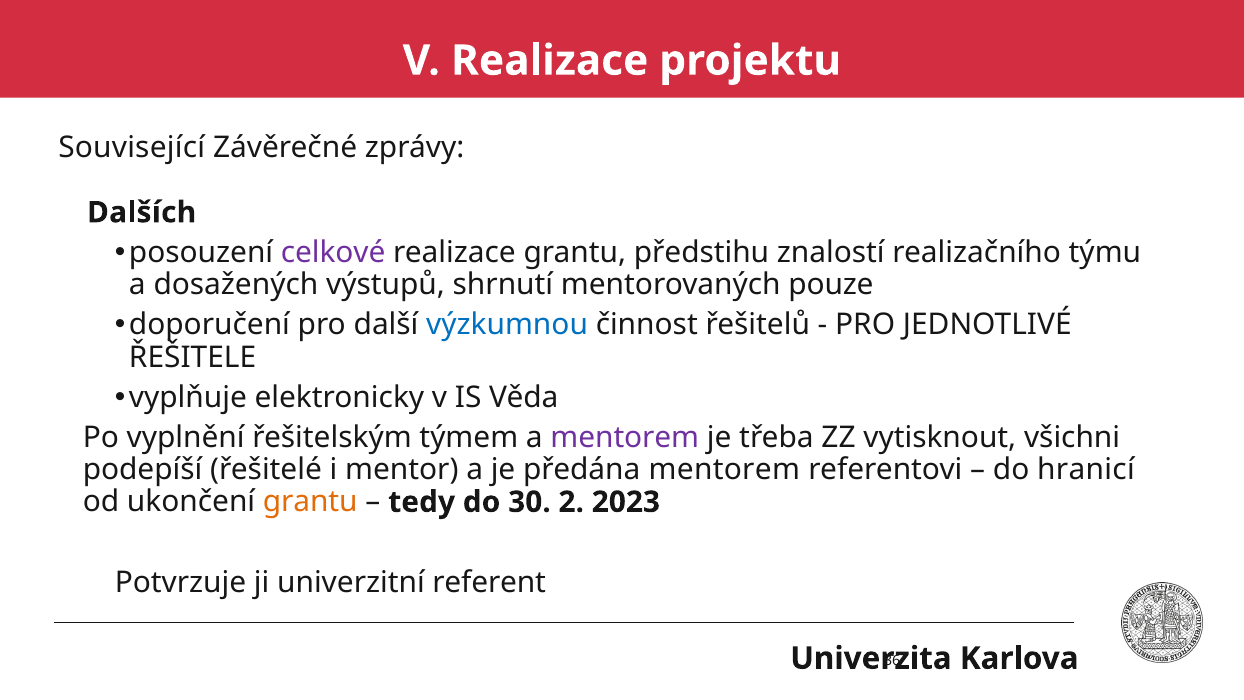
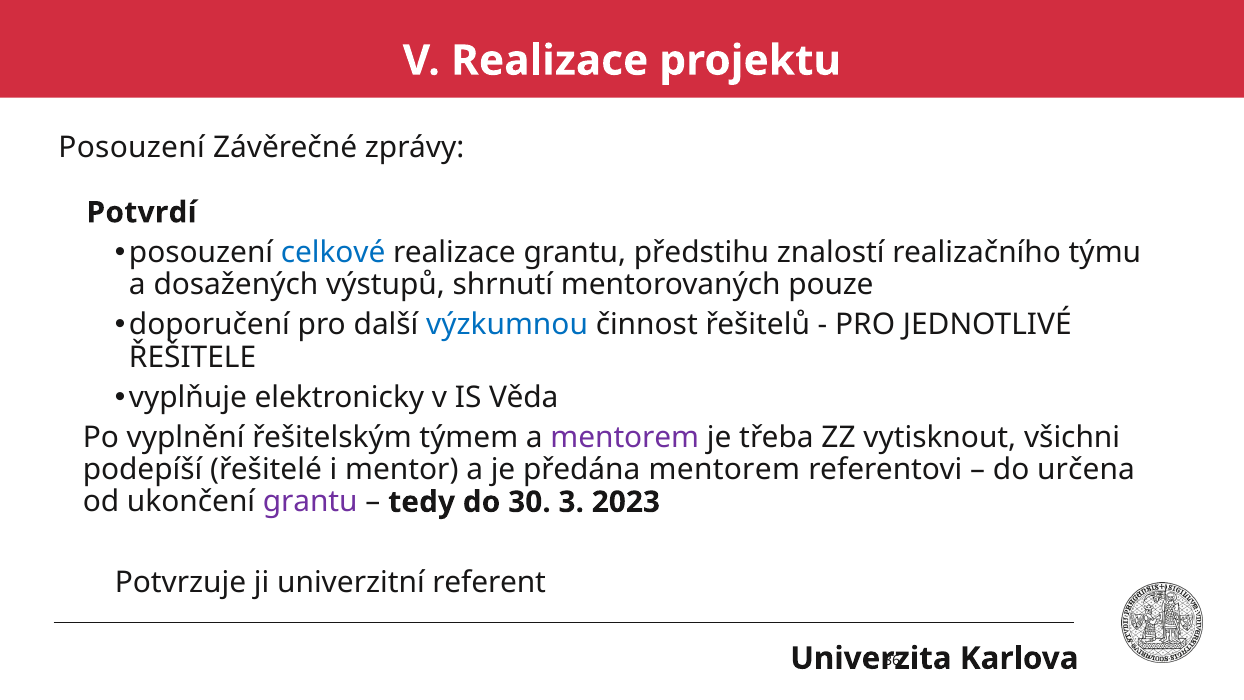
Související at (132, 147): Související -> Posouzení
Dalších: Dalších -> Potvrdí
celkové colour: purple -> blue
hranicí: hranicí -> určena
grantu at (310, 502) colour: orange -> purple
2: 2 -> 3
